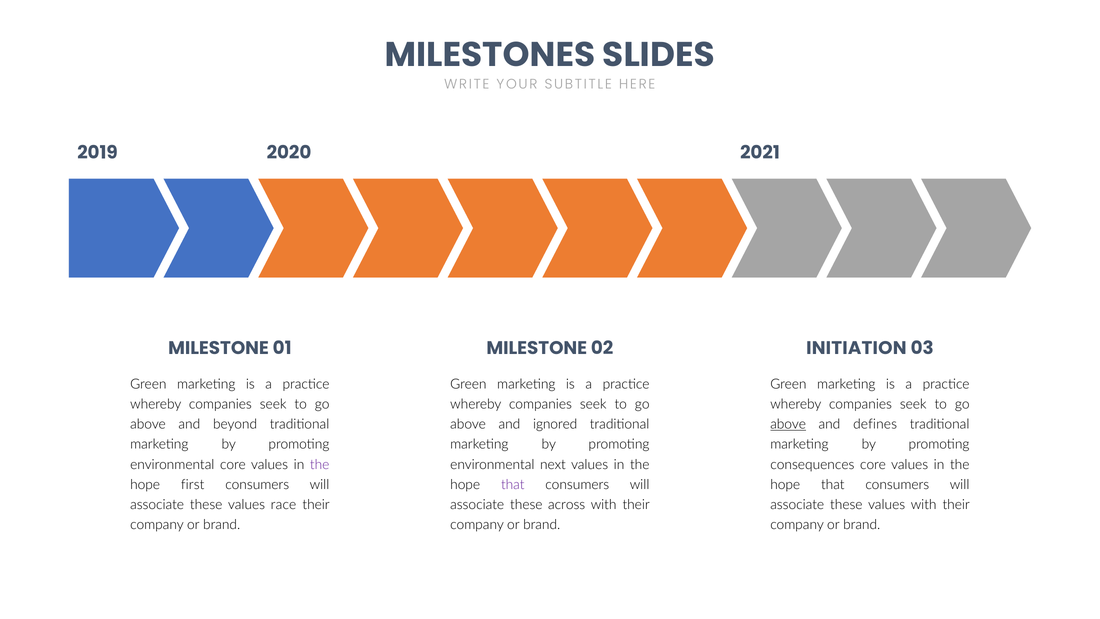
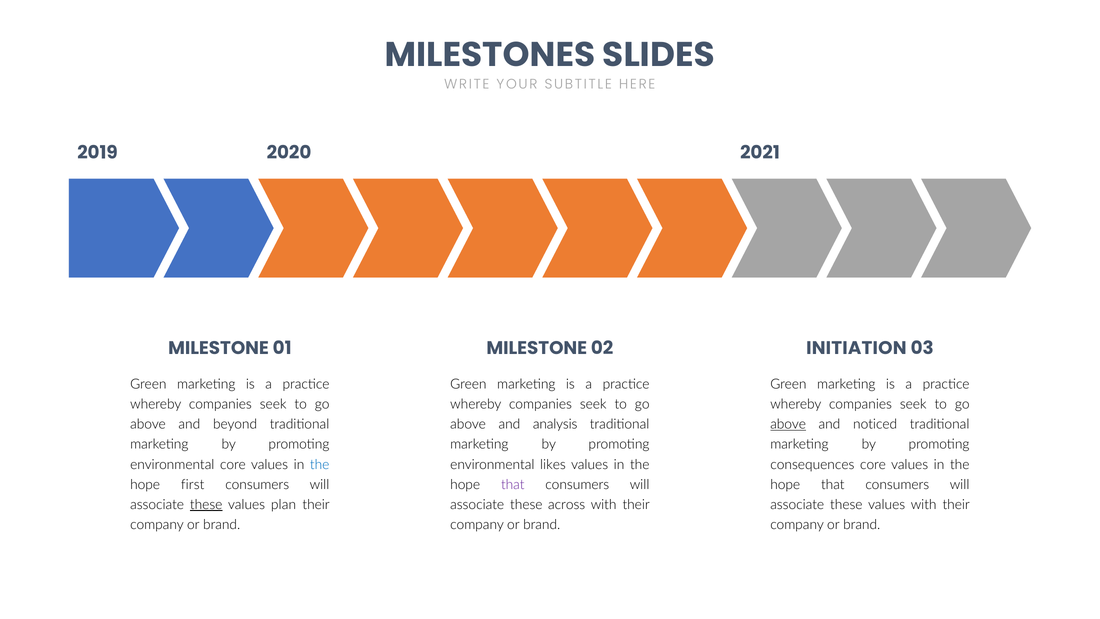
ignored: ignored -> analysis
defines: defines -> noticed
the at (320, 464) colour: purple -> blue
next: next -> likes
these at (206, 504) underline: none -> present
race: race -> plan
